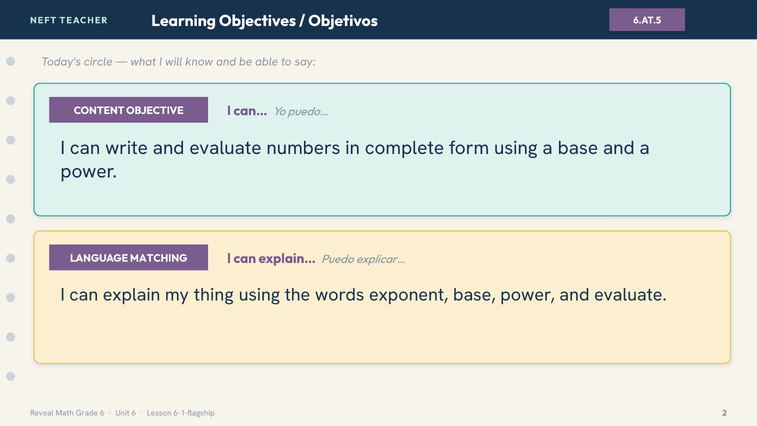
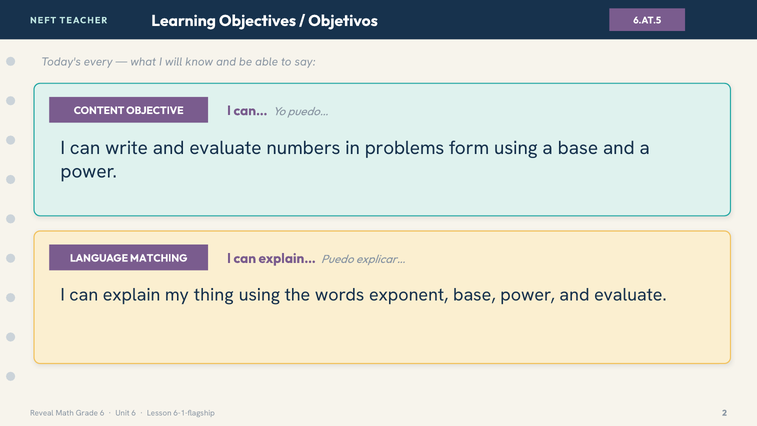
circle: circle -> every
complete: complete -> problems
